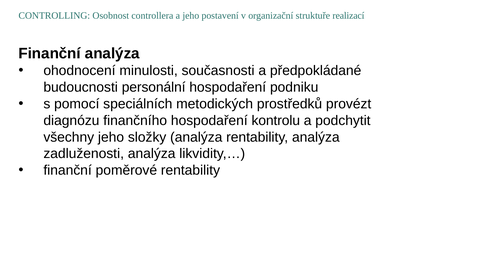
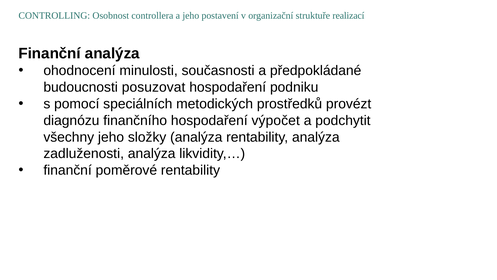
personální: personální -> posuzovat
kontrolu: kontrolu -> výpočet
